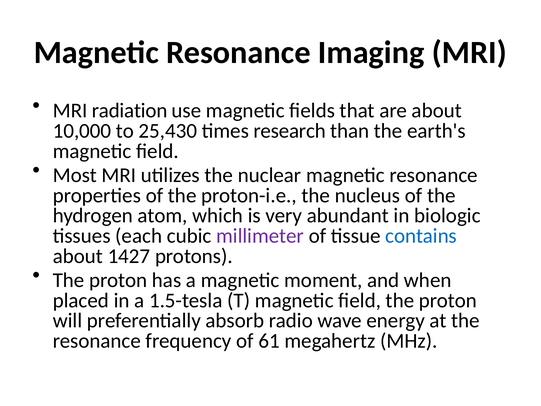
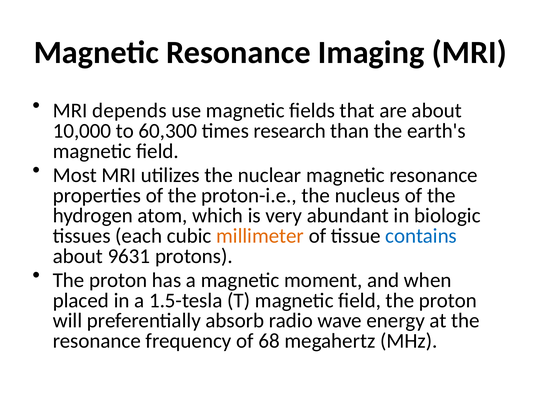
radiation: radiation -> depends
25,430: 25,430 -> 60,300
millimeter colour: purple -> orange
1427: 1427 -> 9631
61: 61 -> 68
